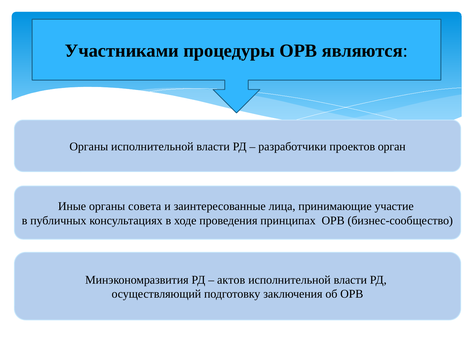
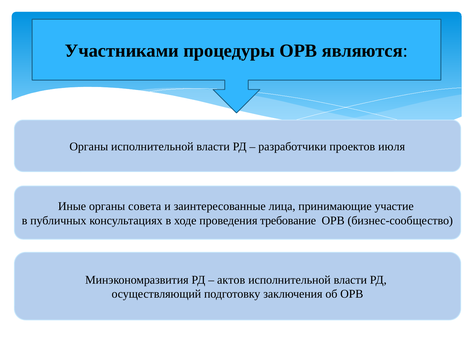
орган: орган -> июля
принципах: принципах -> требование
